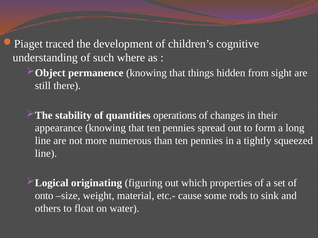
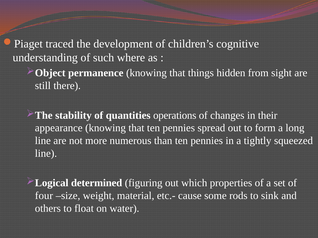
originating: originating -> determined
onto: onto -> four
